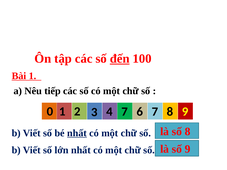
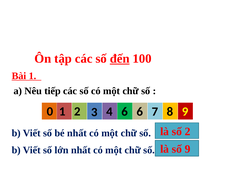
4 7: 7 -> 6
số 8: 8 -> 2
nhất at (77, 133) underline: present -> none
